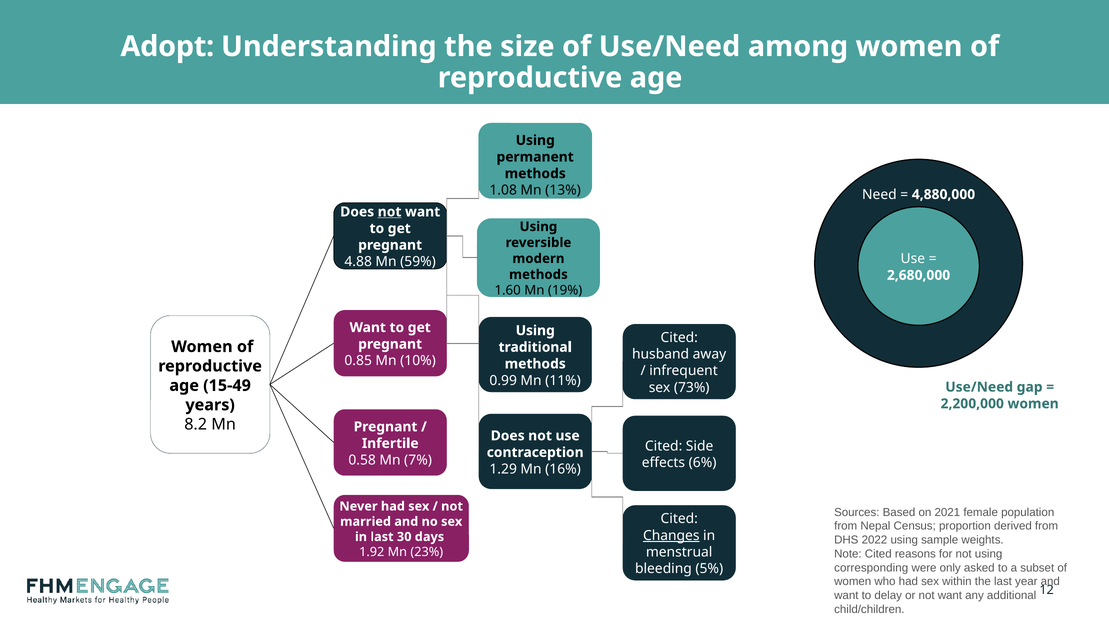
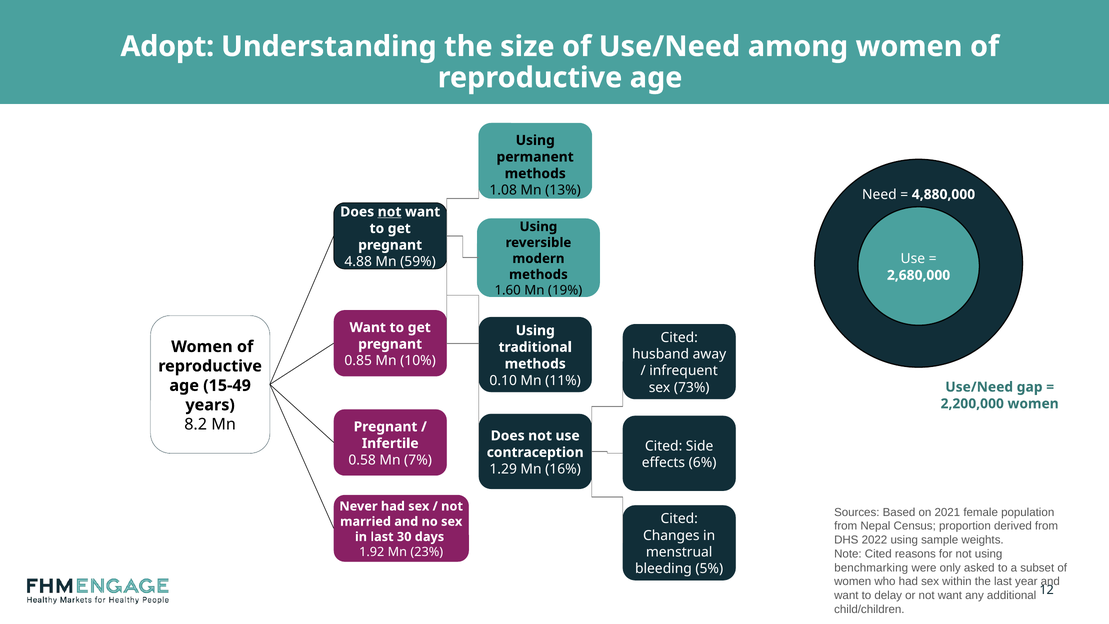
0.99: 0.99 -> 0.10
Changes underline: present -> none
corresponding: corresponding -> benchmarking
